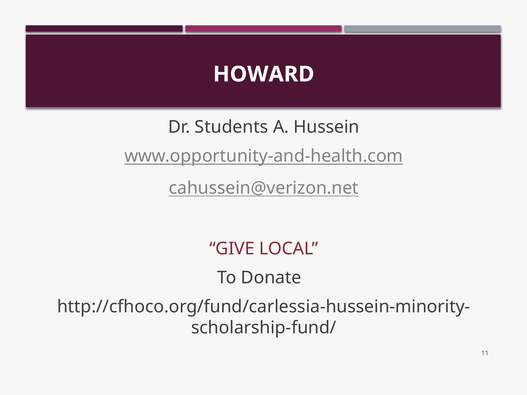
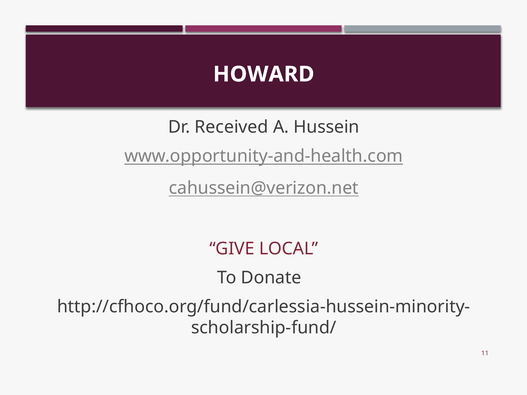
Students: Students -> Received
